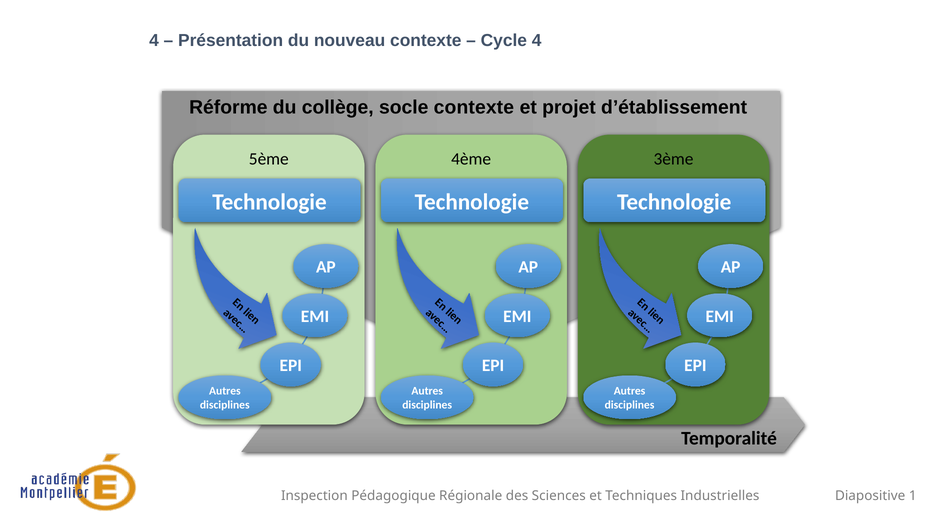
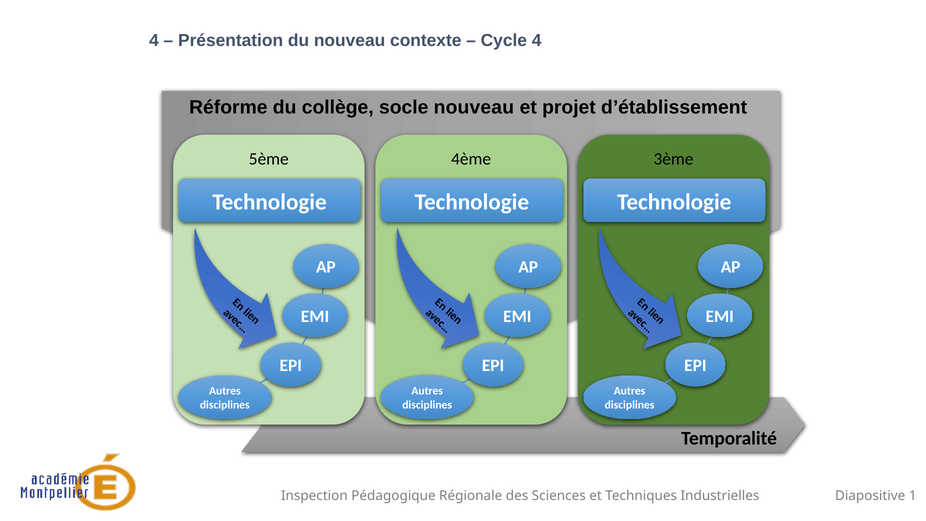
socle contexte: contexte -> nouveau
